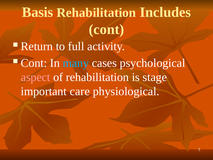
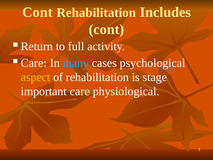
Basis at (38, 12): Basis -> Cont
Cont at (34, 63): Cont -> Care
aspect colour: pink -> yellow
